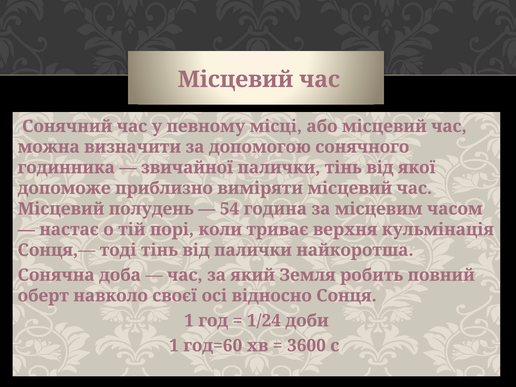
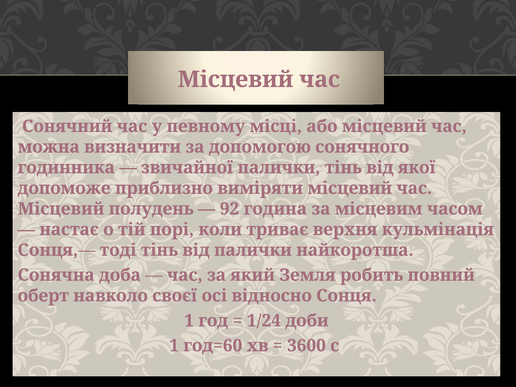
54: 54 -> 92
